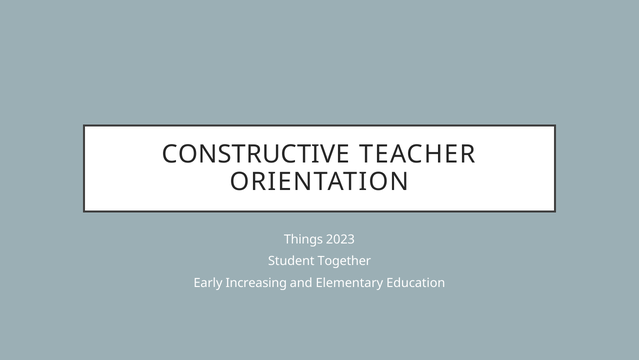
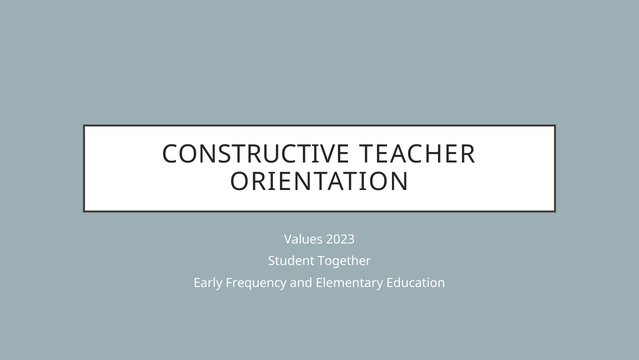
Things: Things -> Values
Increasing: Increasing -> Frequency
